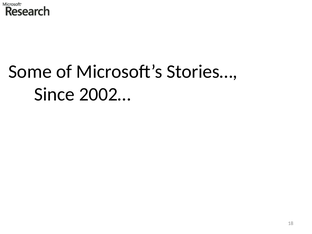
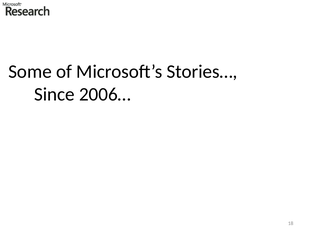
2002…: 2002… -> 2006…
